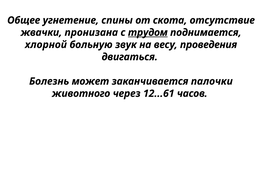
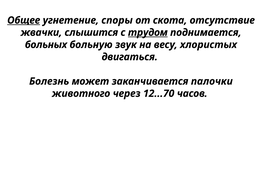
Общее underline: none -> present
спины: спины -> споры
пронизана: пронизана -> слышится
хлорной: хлорной -> больных
проведения: проведения -> хлористых
12...61: 12...61 -> 12...70
